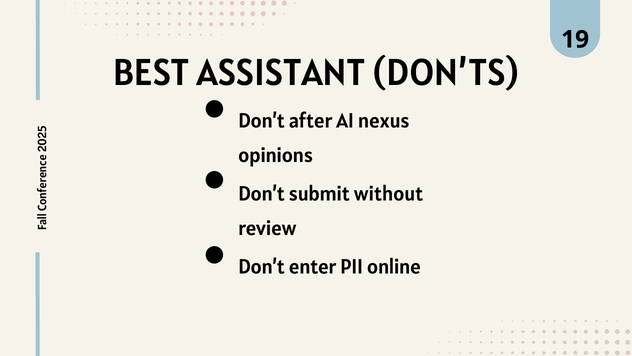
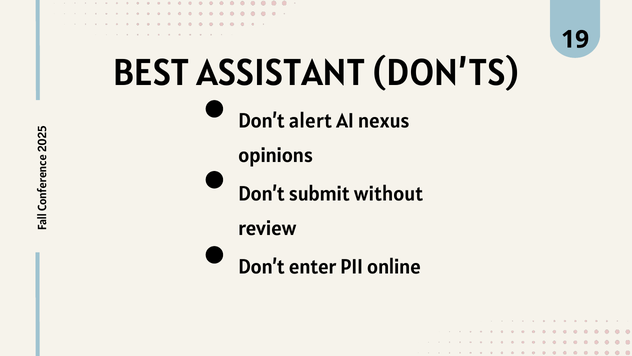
after: after -> alert
